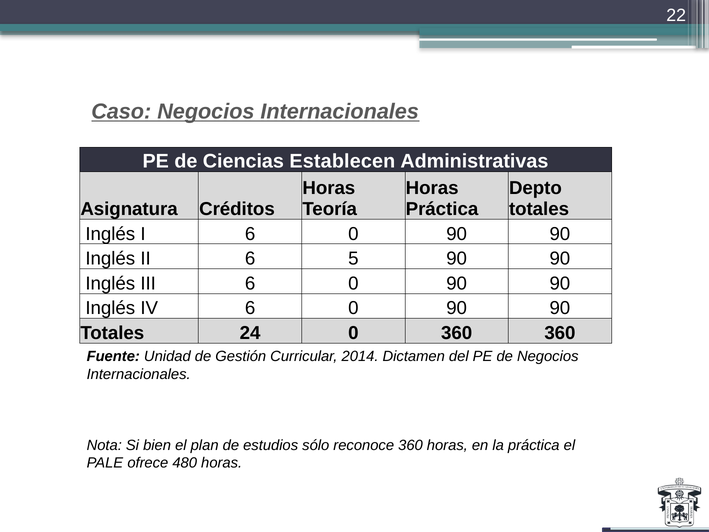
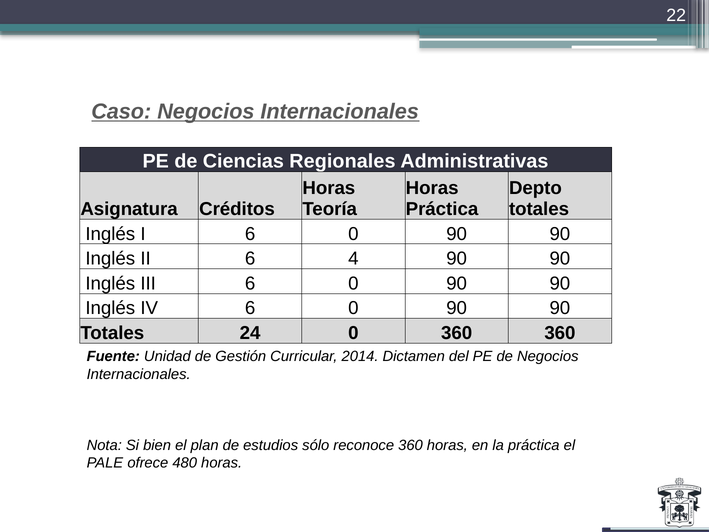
Establecen: Establecen -> Regionales
5: 5 -> 4
